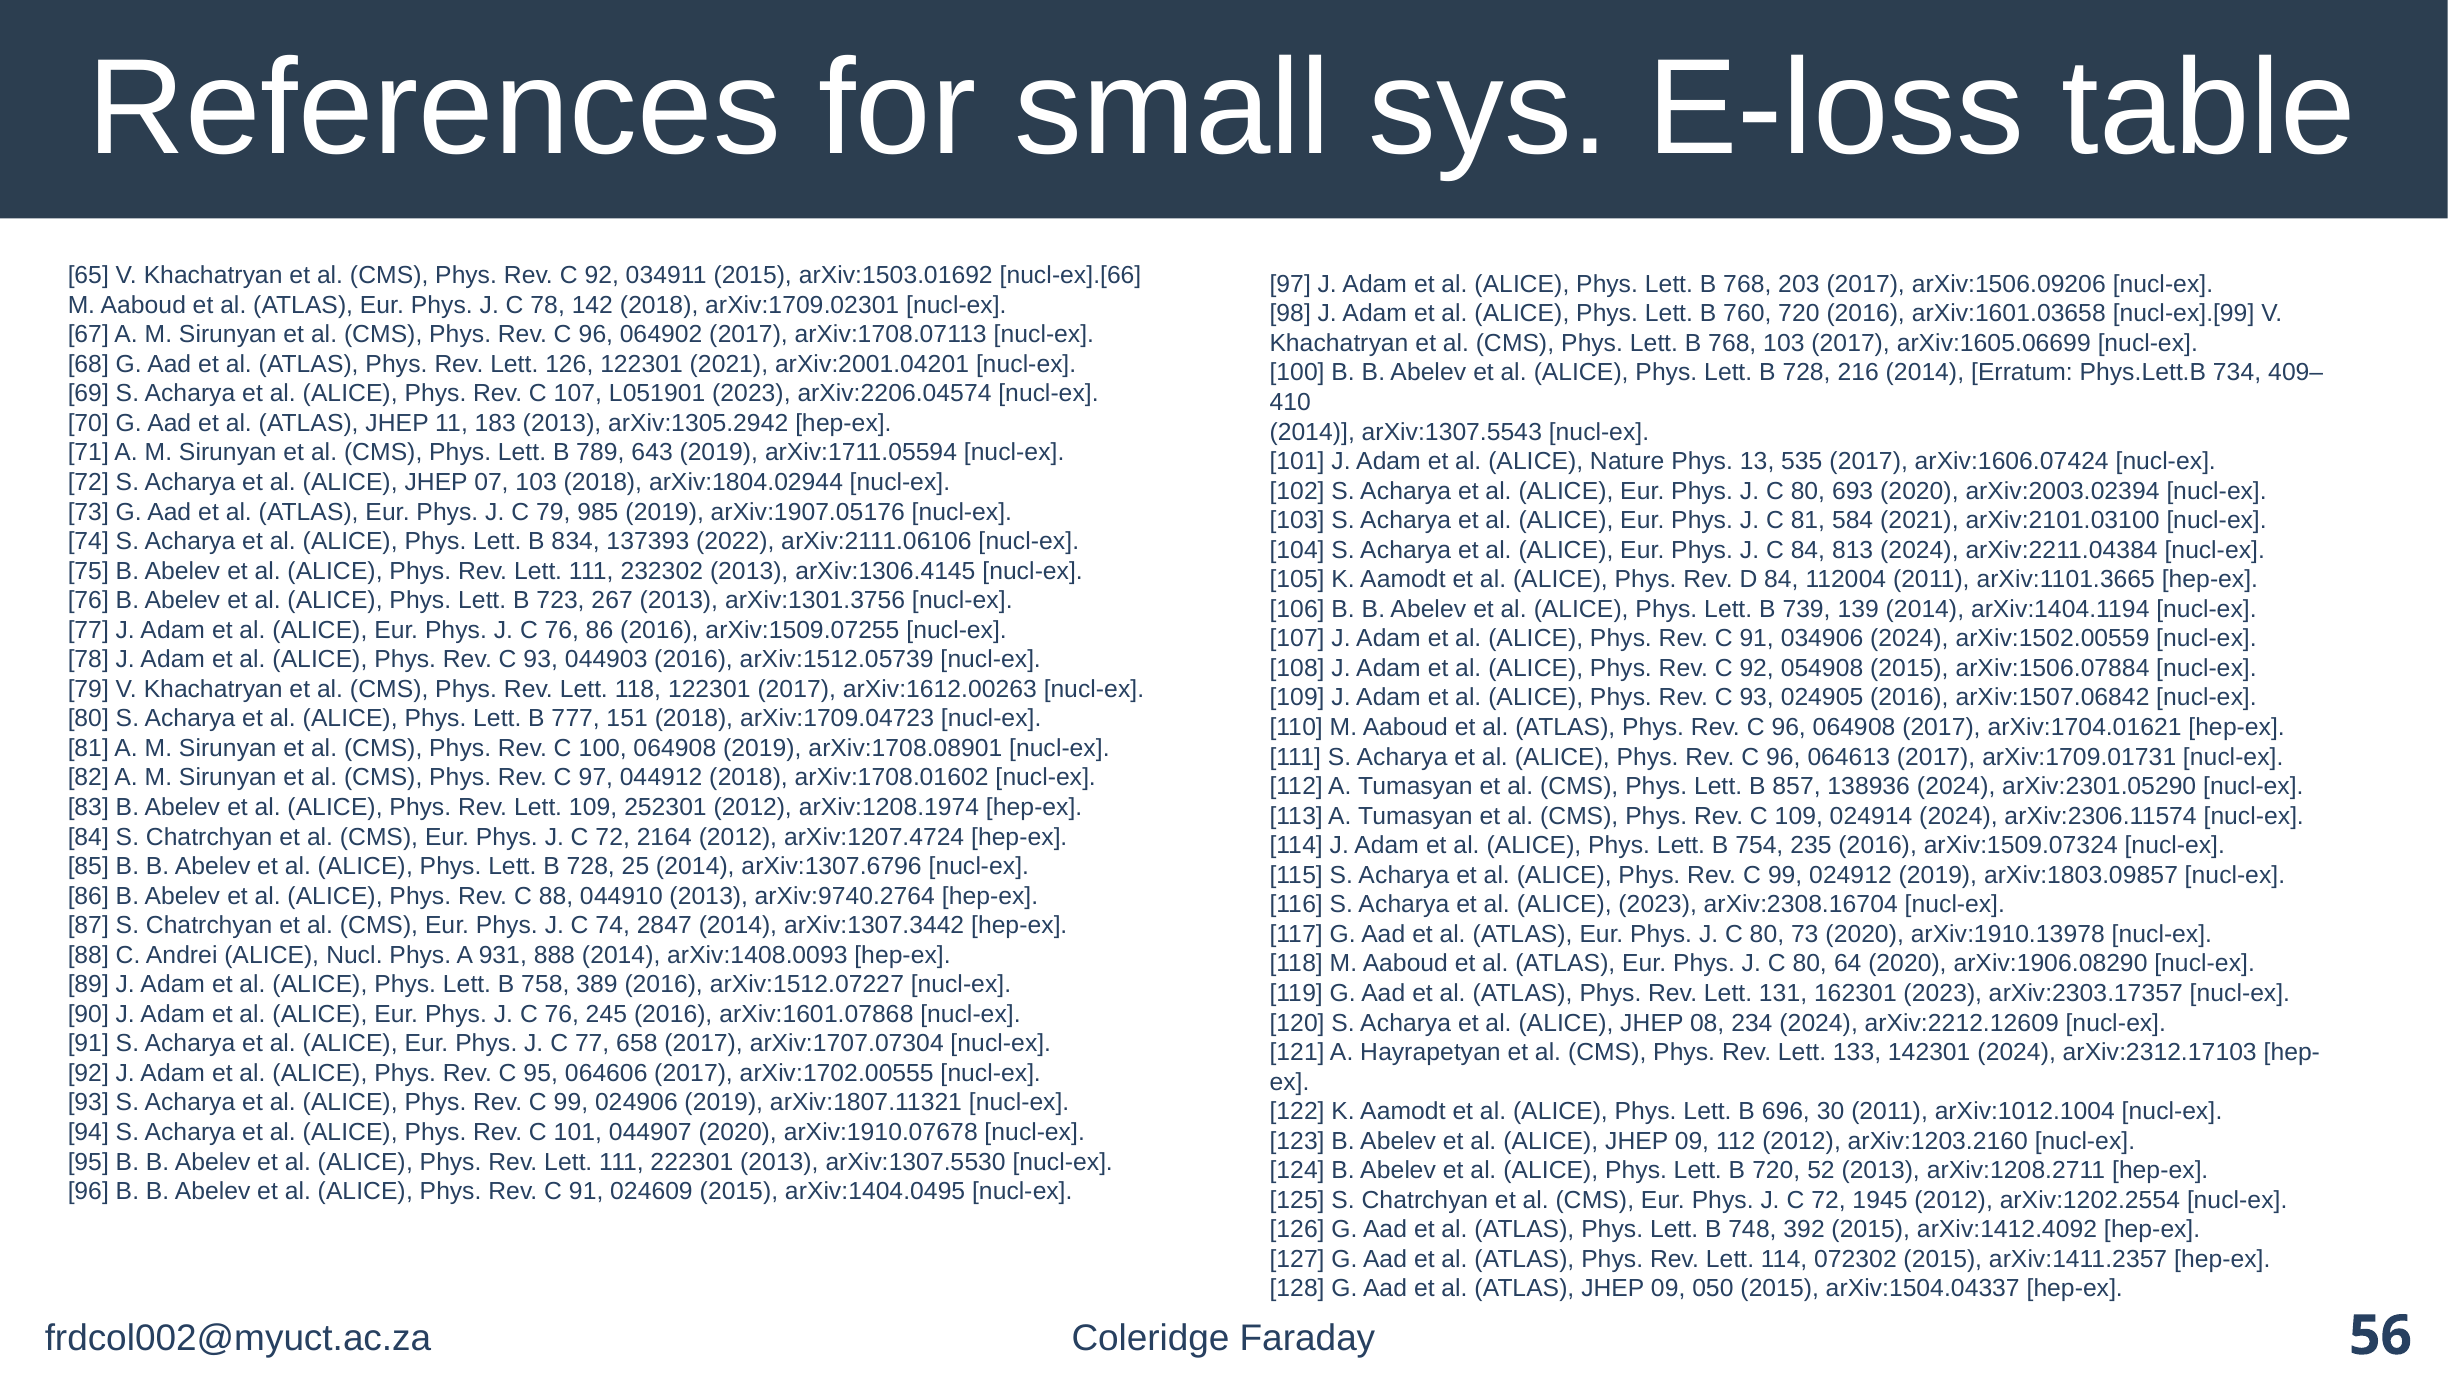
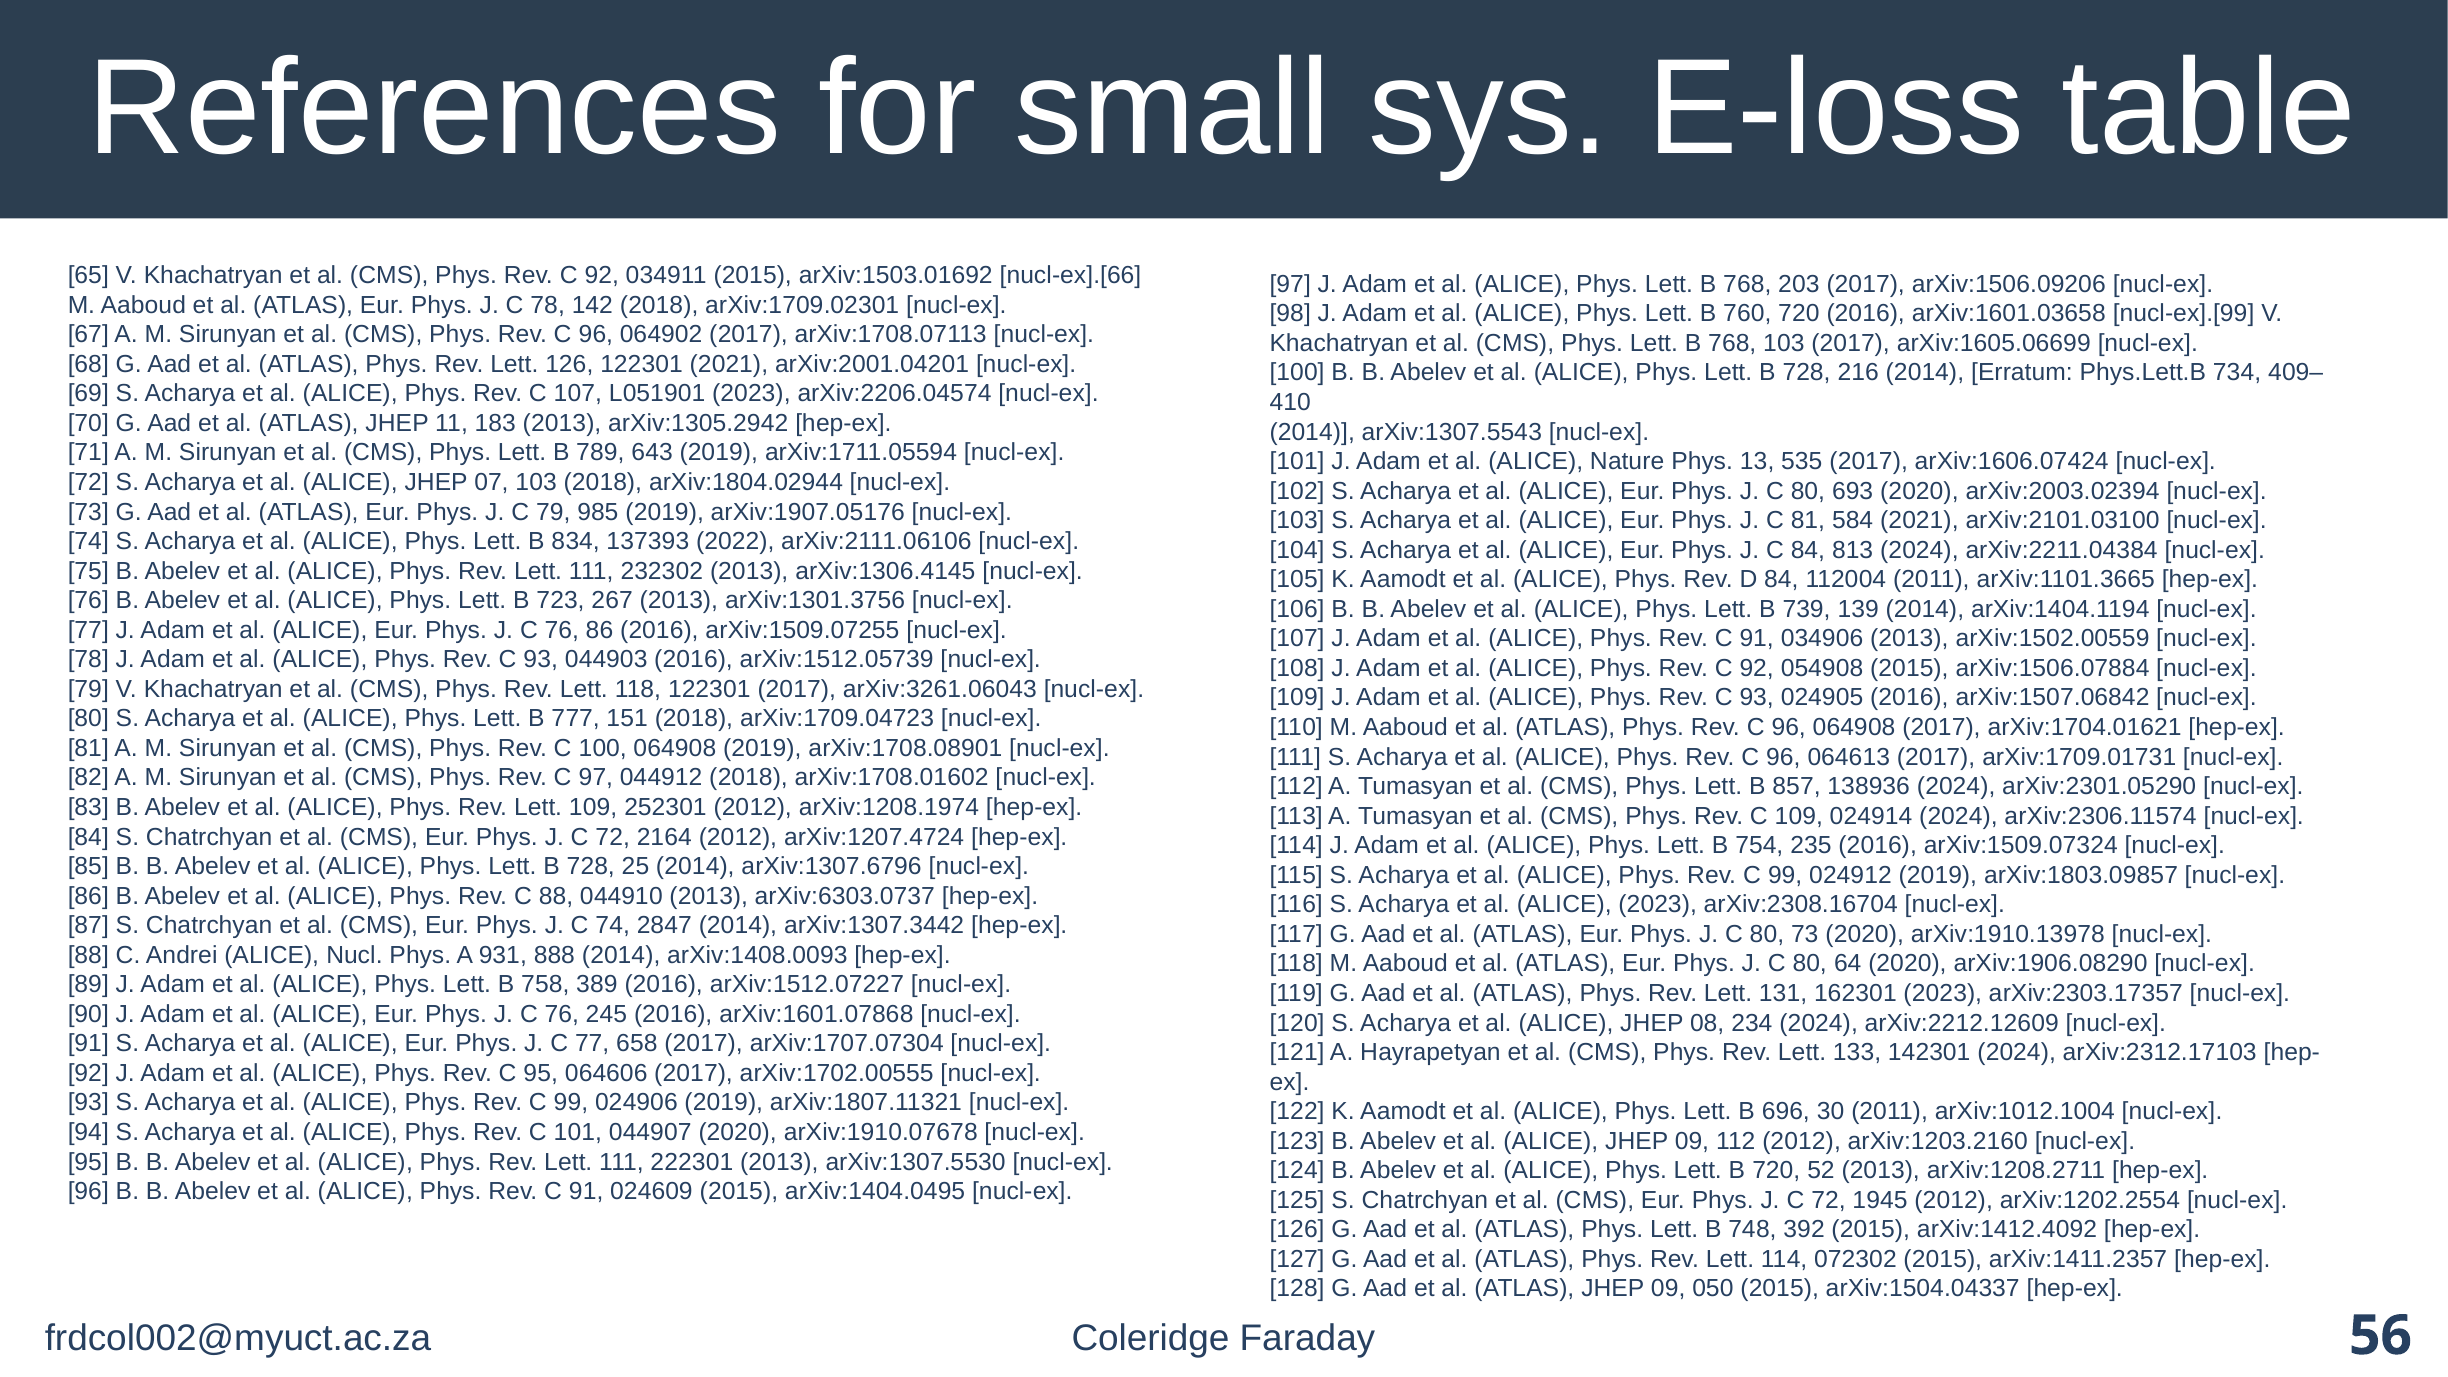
034906 2024: 2024 -> 2013
arXiv:1612.00263: arXiv:1612.00263 -> arXiv:3261.06043
arXiv:9740.2764: arXiv:9740.2764 -> arXiv:6303.0737
